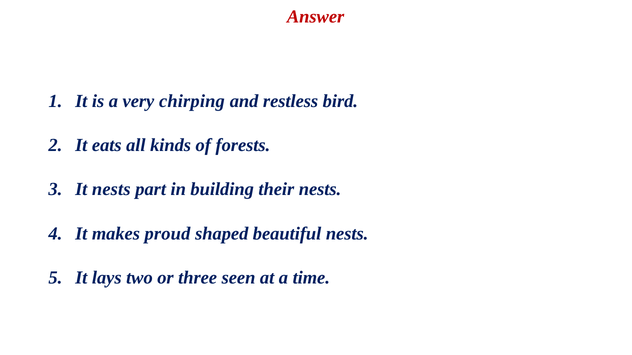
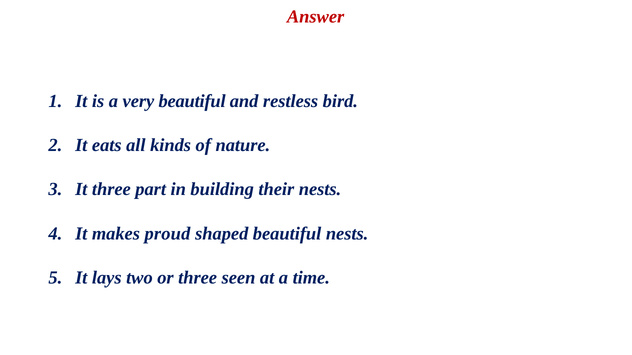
very chirping: chirping -> beautiful
forests: forests -> nature
It nests: nests -> three
